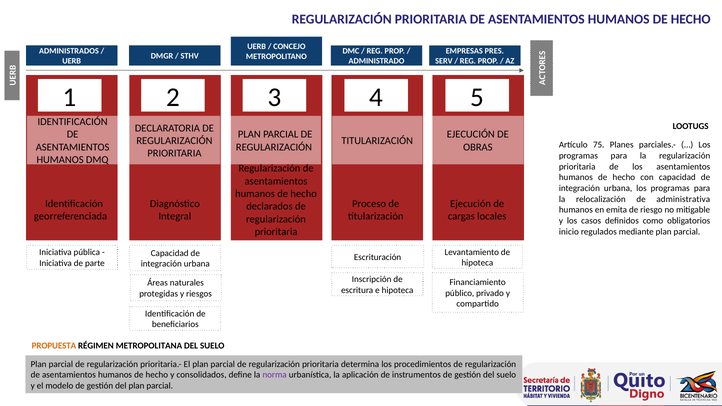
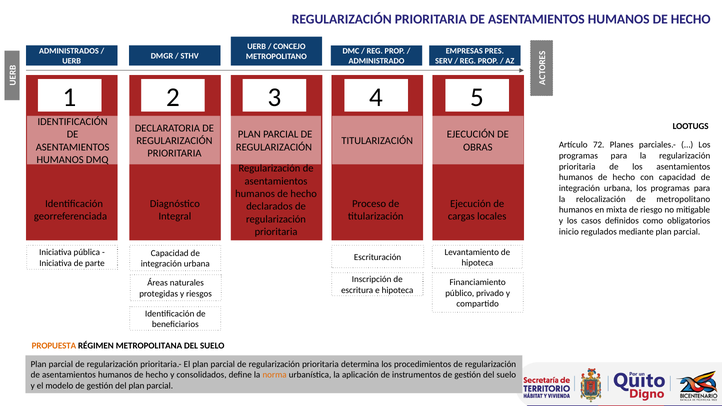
75: 75 -> 72
de administrativa: administrativa -> metropolitano
emita: emita -> mixta
norma colour: purple -> orange
